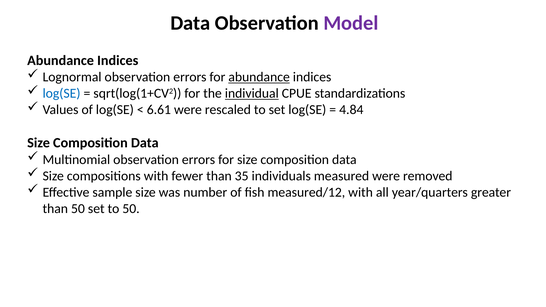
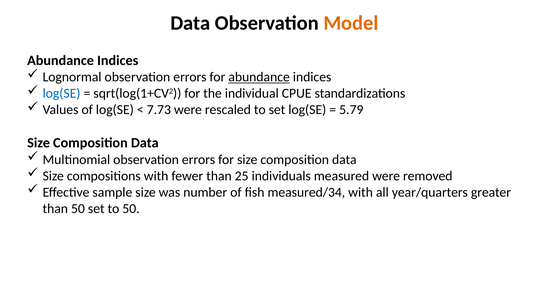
Model colour: purple -> orange
individual underline: present -> none
6.61: 6.61 -> 7.73
4.84: 4.84 -> 5.79
35: 35 -> 25
measured/12: measured/12 -> measured/34
